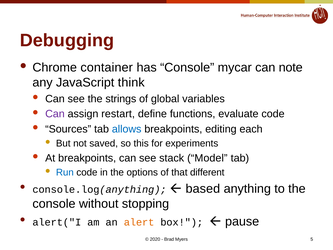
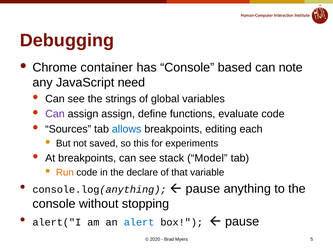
mycar: mycar -> based
think: think -> need
assign restart: restart -> assign
Run colour: blue -> orange
options: options -> declare
different: different -> variable
based at (203, 188): based -> pause
alert colour: orange -> blue
